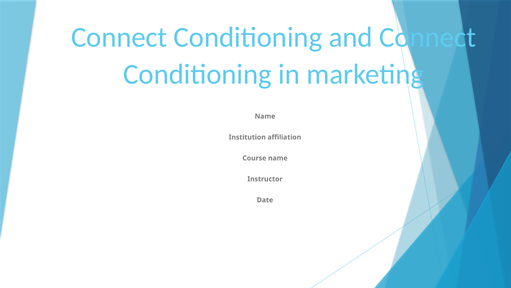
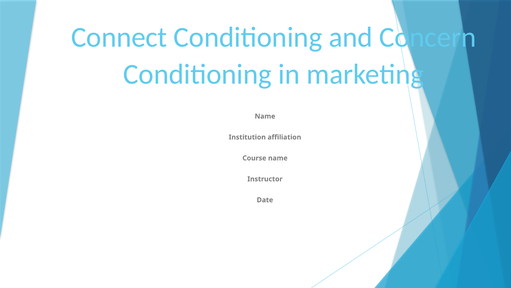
and Connect: Connect -> Concern
